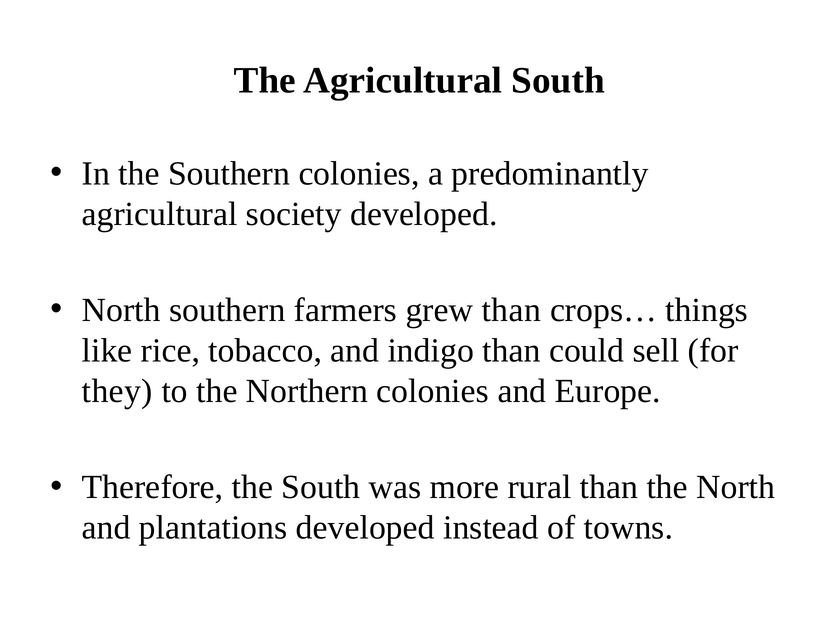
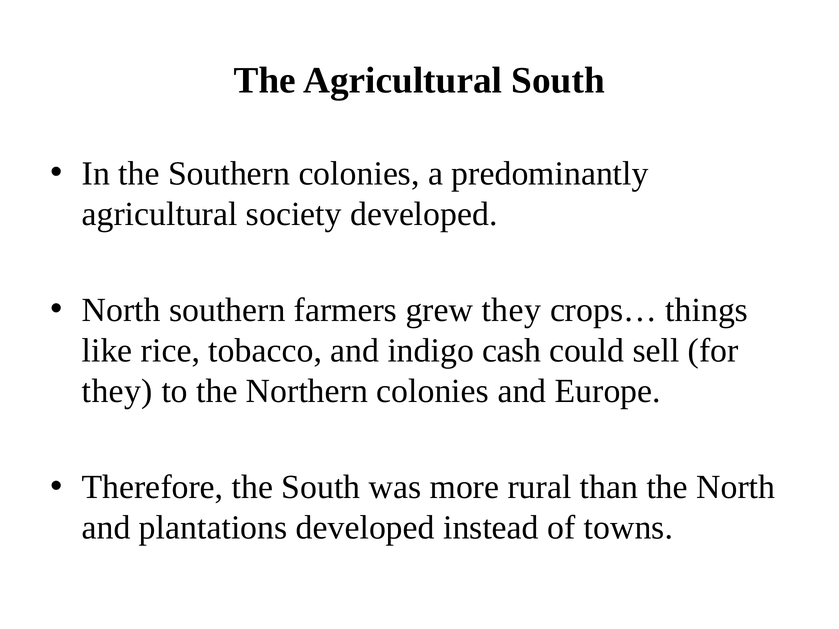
grew than: than -> they
indigo than: than -> cash
